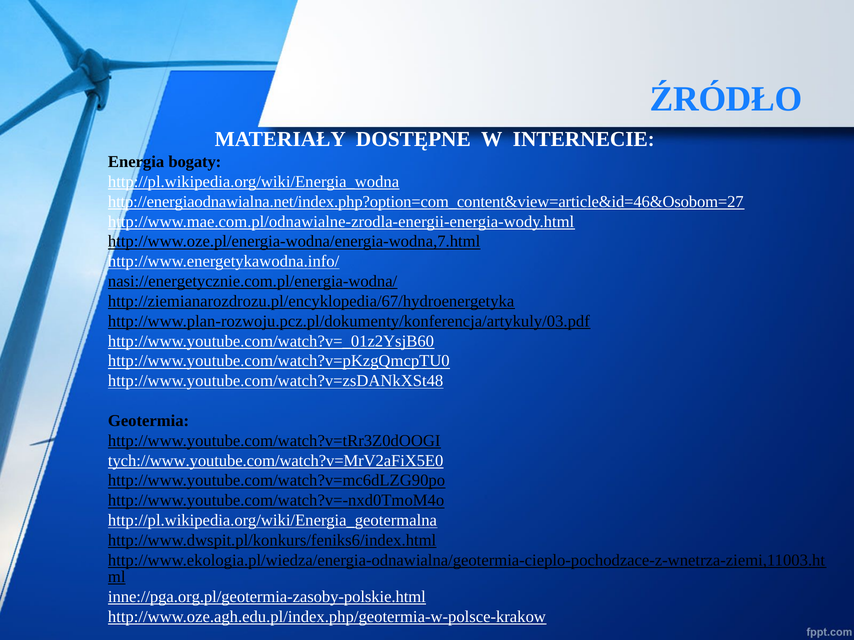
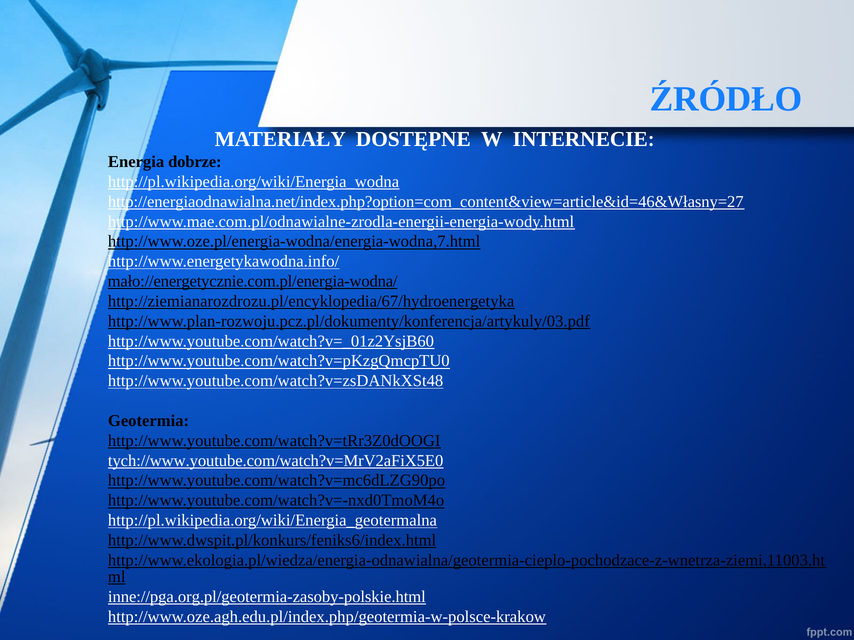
bogaty: bogaty -> dobrze
http://energiaodnawialna.net/index.php?option=com_content&view=article&id=46&Osobom=27: http://energiaodnawialna.net/index.php?option=com_content&view=article&id=46&Osobom=27 -> http://energiaodnawialna.net/index.php?option=com_content&view=article&id=46&Własny=27
nasi://energetycznie.com.pl/energia-wodna/: nasi://energetycznie.com.pl/energia-wodna/ -> mało://energetycznie.com.pl/energia-wodna/
